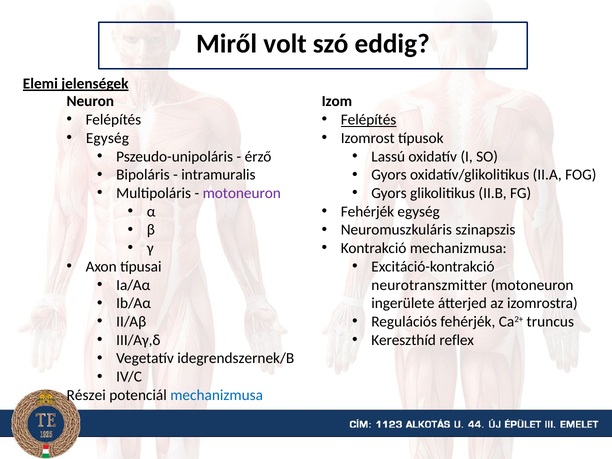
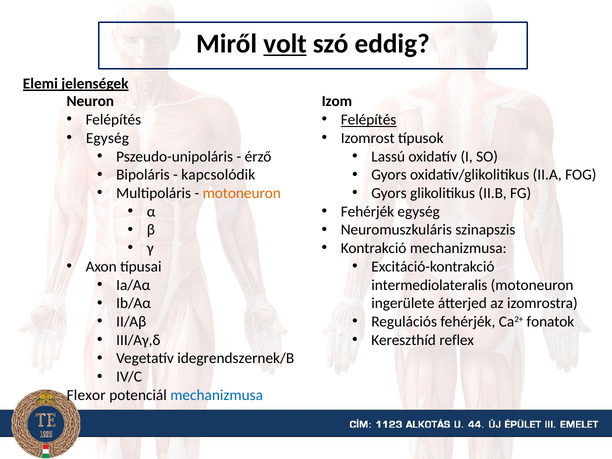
volt underline: none -> present
intramuralis: intramuralis -> kapcsolódik
motoneuron at (242, 193) colour: purple -> orange
neurotranszmitter: neurotranszmitter -> intermediolateralis
truncus: truncus -> fonatok
Részei: Részei -> Flexor
